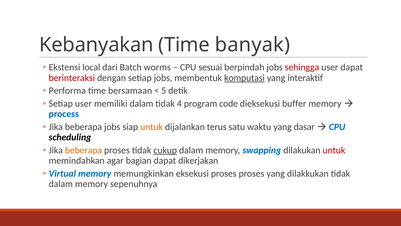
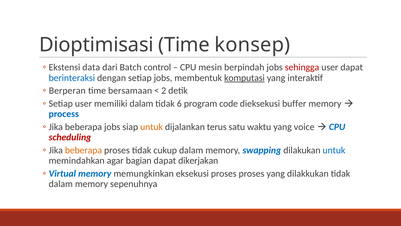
Kebanyakan: Kebanyakan -> Dioptimisasi
banyak: banyak -> konsep
local: local -> data
worms: worms -> control
sesuai: sesuai -> mesin
berinteraksi colour: red -> blue
Performa: Performa -> Berperan
5: 5 -> 2
4: 4 -> 6
dasar: dasar -> voice
scheduling colour: black -> red
cukup underline: present -> none
untuk at (334, 150) colour: red -> blue
